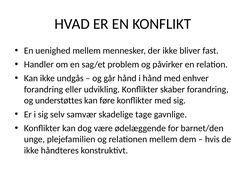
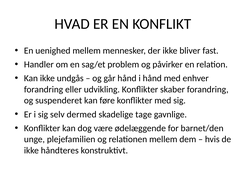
understøttes: understøttes -> suspenderet
samvær: samvær -> dermed
